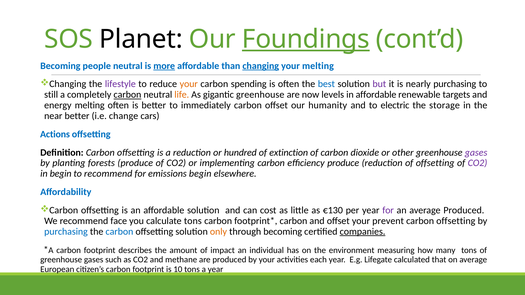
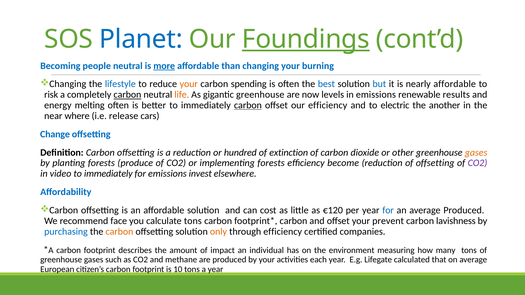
Planet colour: black -> blue
changing underline: present -> none
your melting: melting -> burning
lifestyle colour: purple -> blue
but colour: purple -> blue
nearly purchasing: purchasing -> affordable
still: still -> risk
in affordable: affordable -> emissions
targets: targets -> results
carbon at (248, 105) underline: none -> present
our humanity: humanity -> efficiency
storage: storage -> another
near better: better -> where
change: change -> release
Actions: Actions -> Change
gases at (476, 153) colour: purple -> orange
implementing carbon: carbon -> forests
efficiency produce: produce -> become
in begin: begin -> video
recommend at (108, 174): recommend -> immediately
emissions begin: begin -> invest
€130: €130 -> €120
for at (388, 210) colour: purple -> blue
offsetting at (456, 221): offsetting -> lavishness
carbon at (119, 232) colour: blue -> orange
through becoming: becoming -> efficiency
companies underline: present -> none
